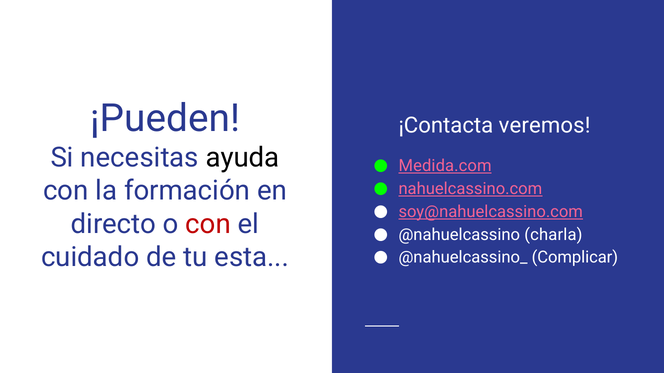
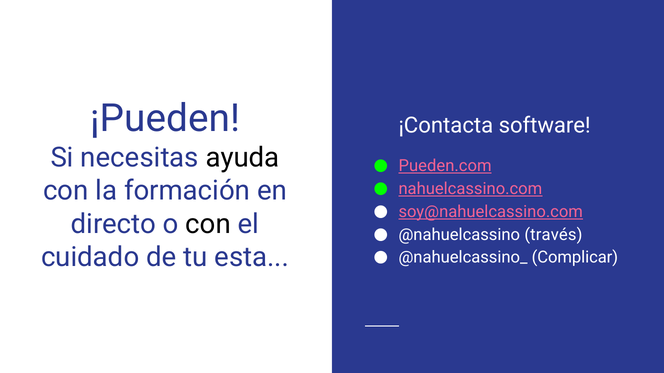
veremos: veremos -> software
Medida.com: Medida.com -> Pueden.com
con at (208, 224) colour: red -> black
charla: charla -> través
